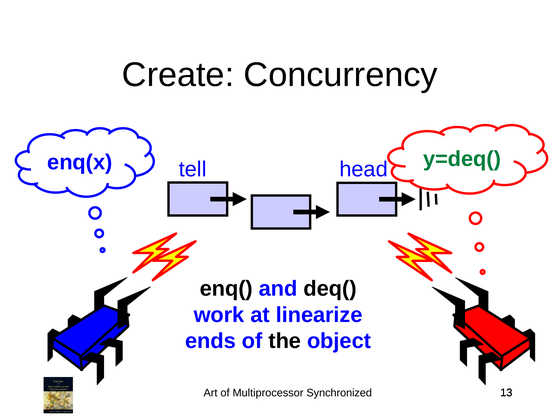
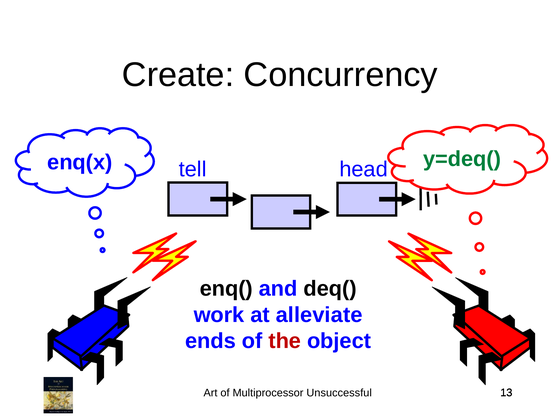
linearize: linearize -> alleviate
the colour: black -> red
Synchronized: Synchronized -> Unsuccessful
